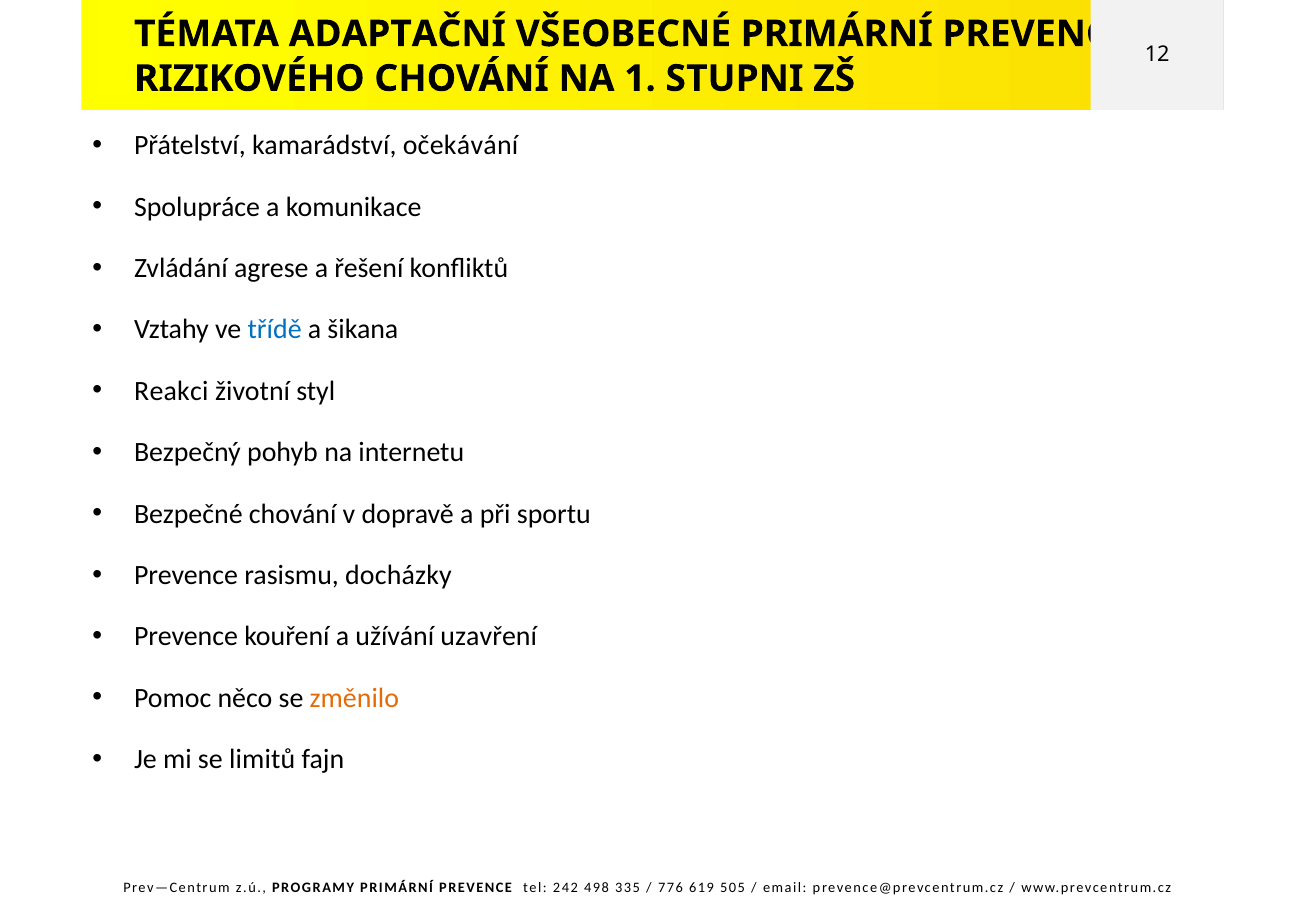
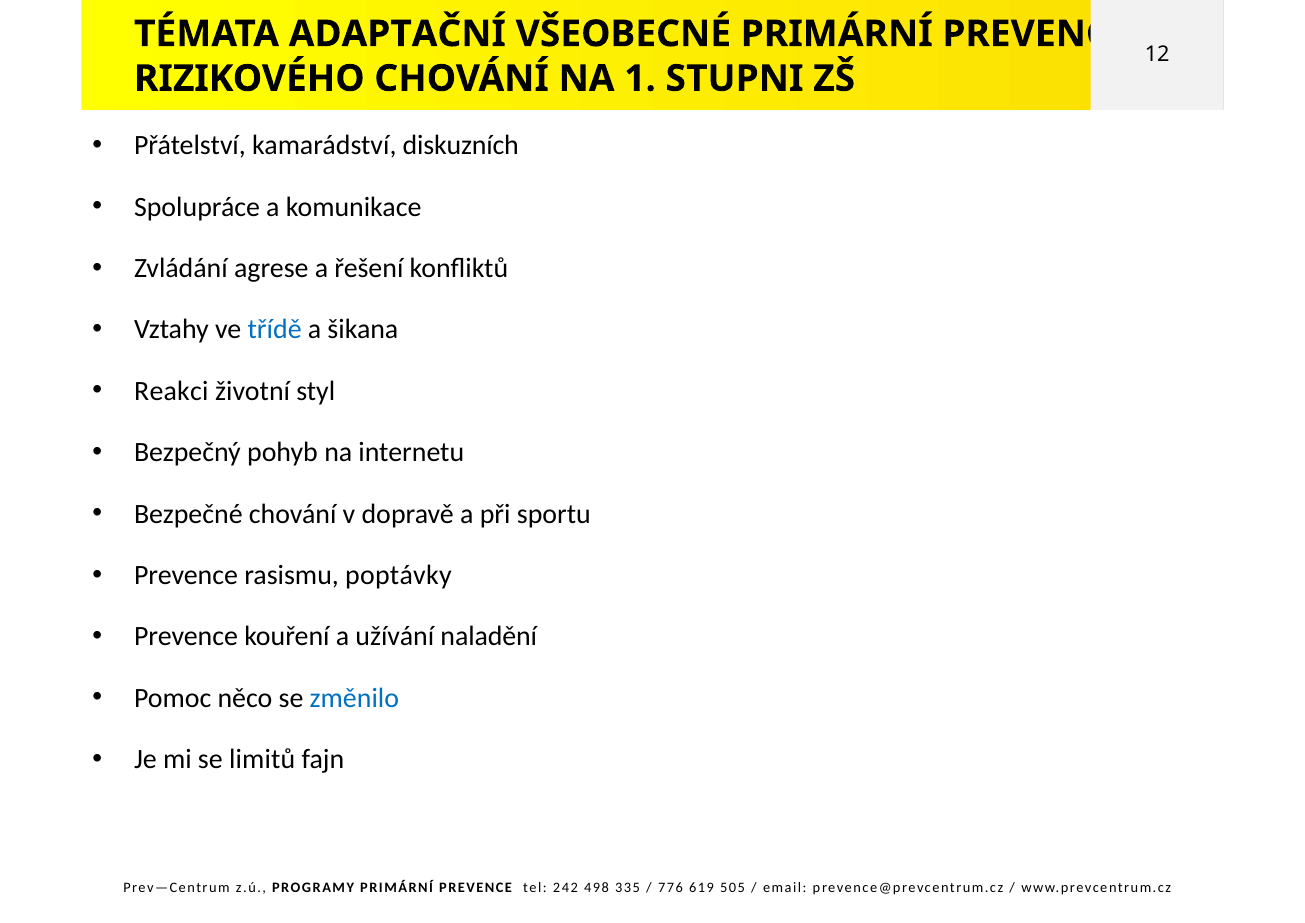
očekávání: očekávání -> diskuzních
docházky: docházky -> poptávky
uzavření: uzavření -> naladění
změnilo colour: orange -> blue
